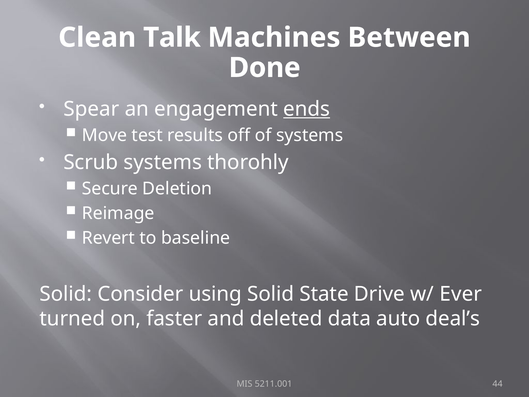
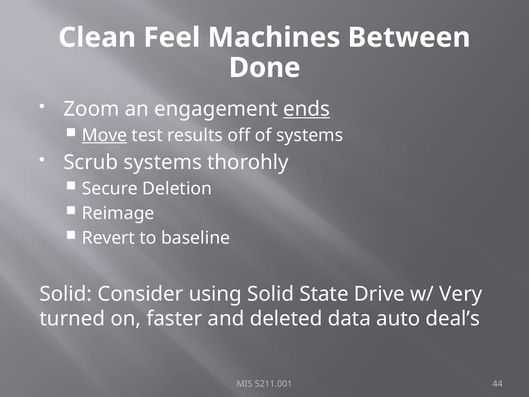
Talk: Talk -> Feel
Spear: Spear -> Zoom
Move underline: none -> present
Ever: Ever -> Very
